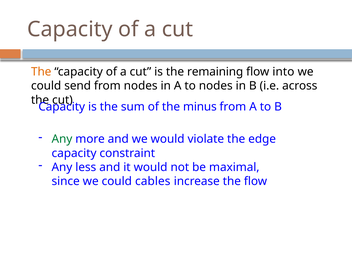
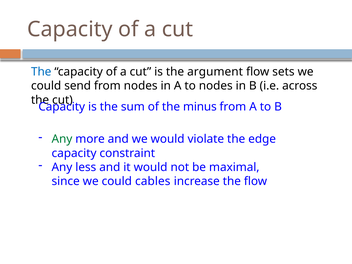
The at (41, 72) colour: orange -> blue
remaining: remaining -> argument
into: into -> sets
